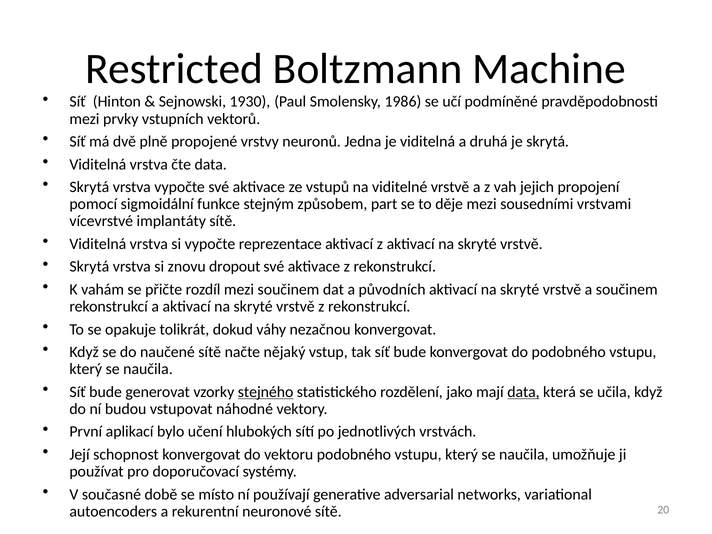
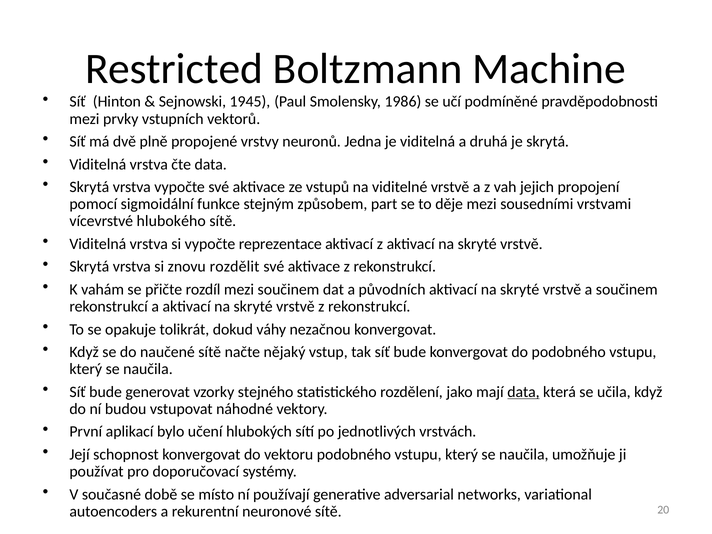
1930: 1930 -> 1945
implantáty: implantáty -> hlubokého
dropout: dropout -> rozdělit
stejného underline: present -> none
